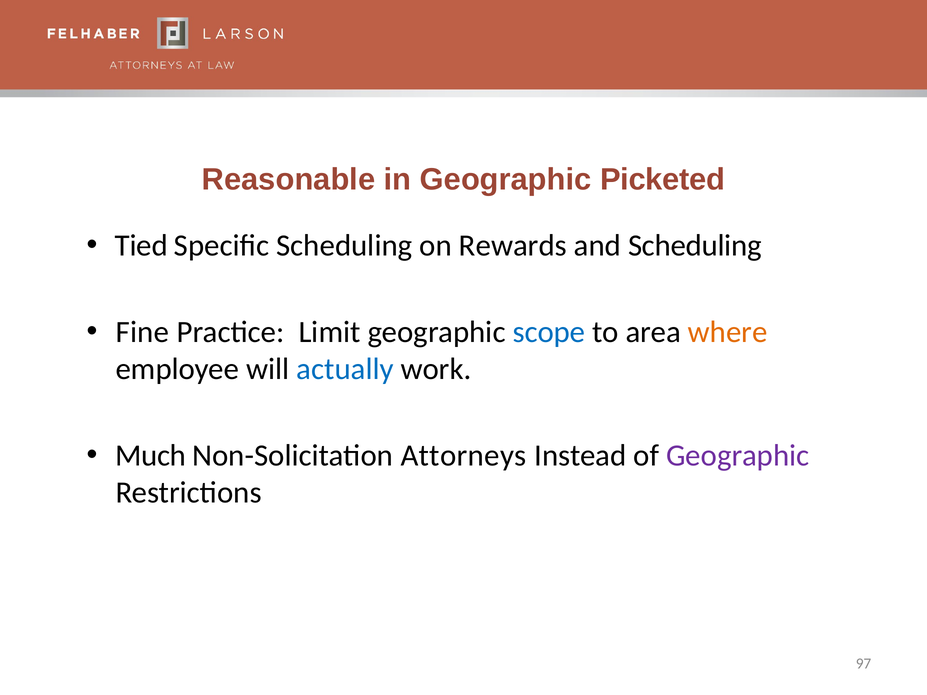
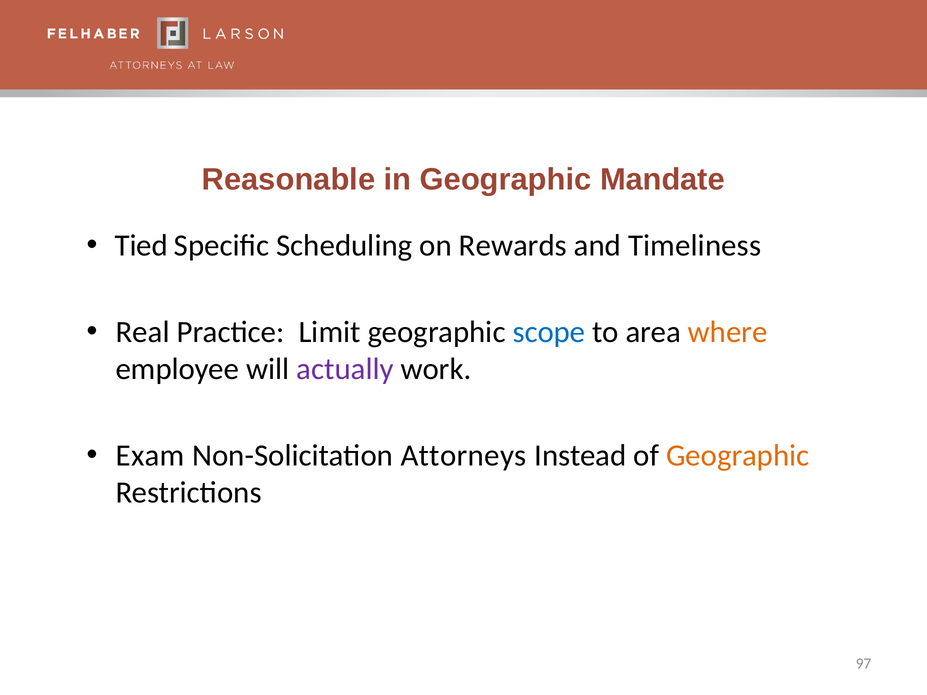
Picketed: Picketed -> Mandate
and Scheduling: Scheduling -> Timeliness
Fine: Fine -> Real
actually colour: blue -> purple
Much: Much -> Exam
Geographic at (738, 456) colour: purple -> orange
